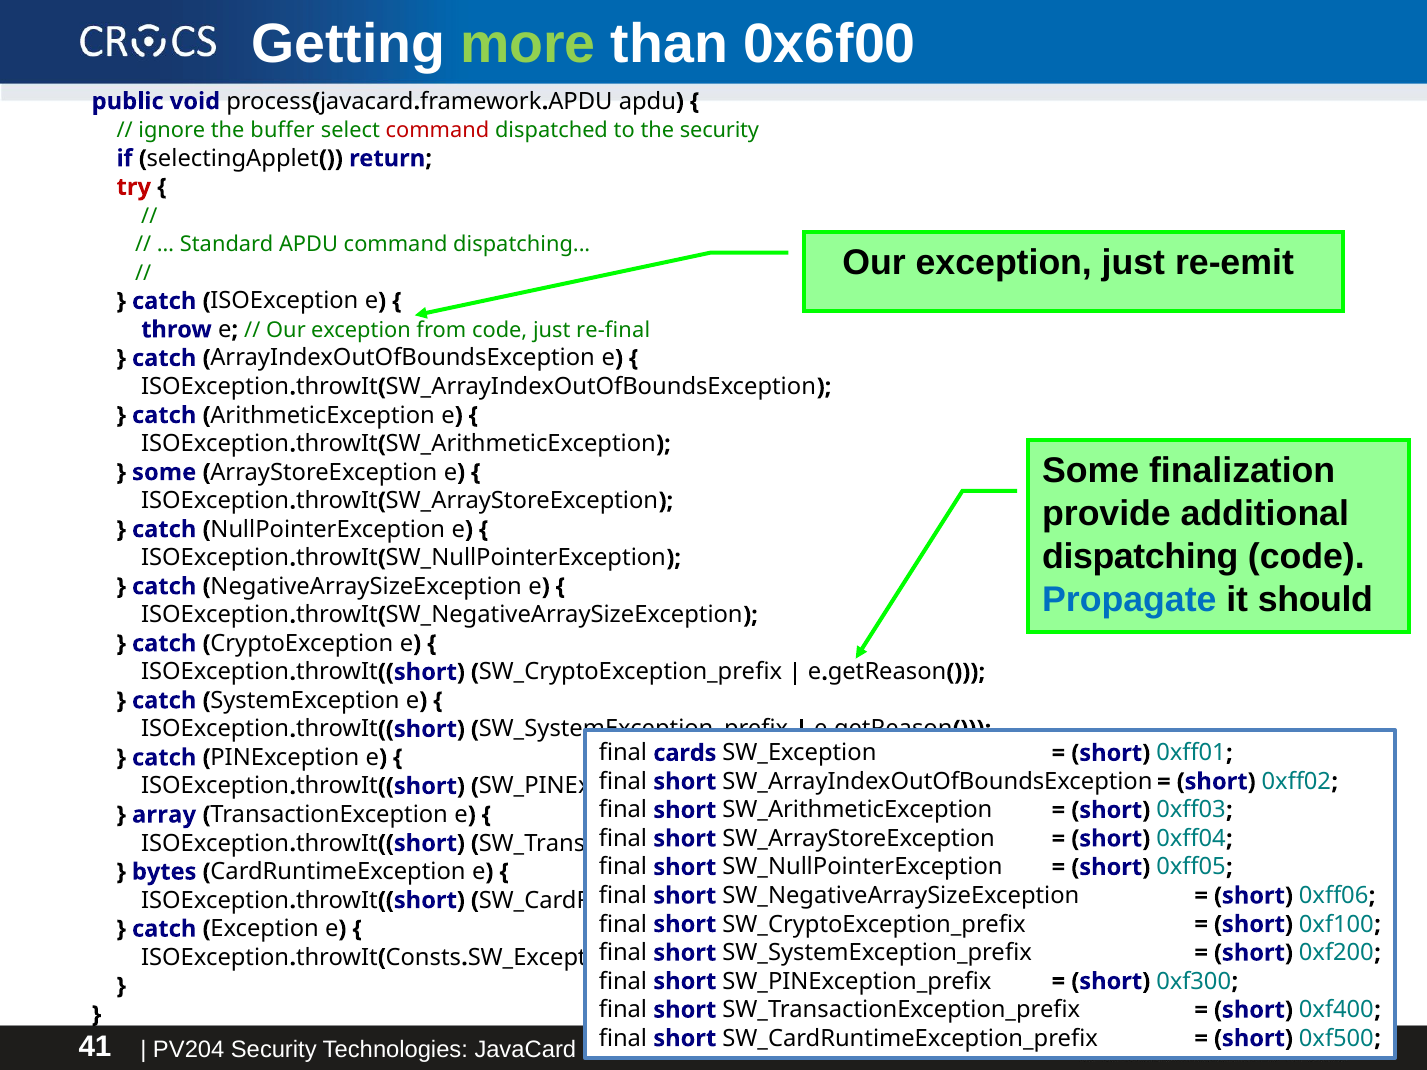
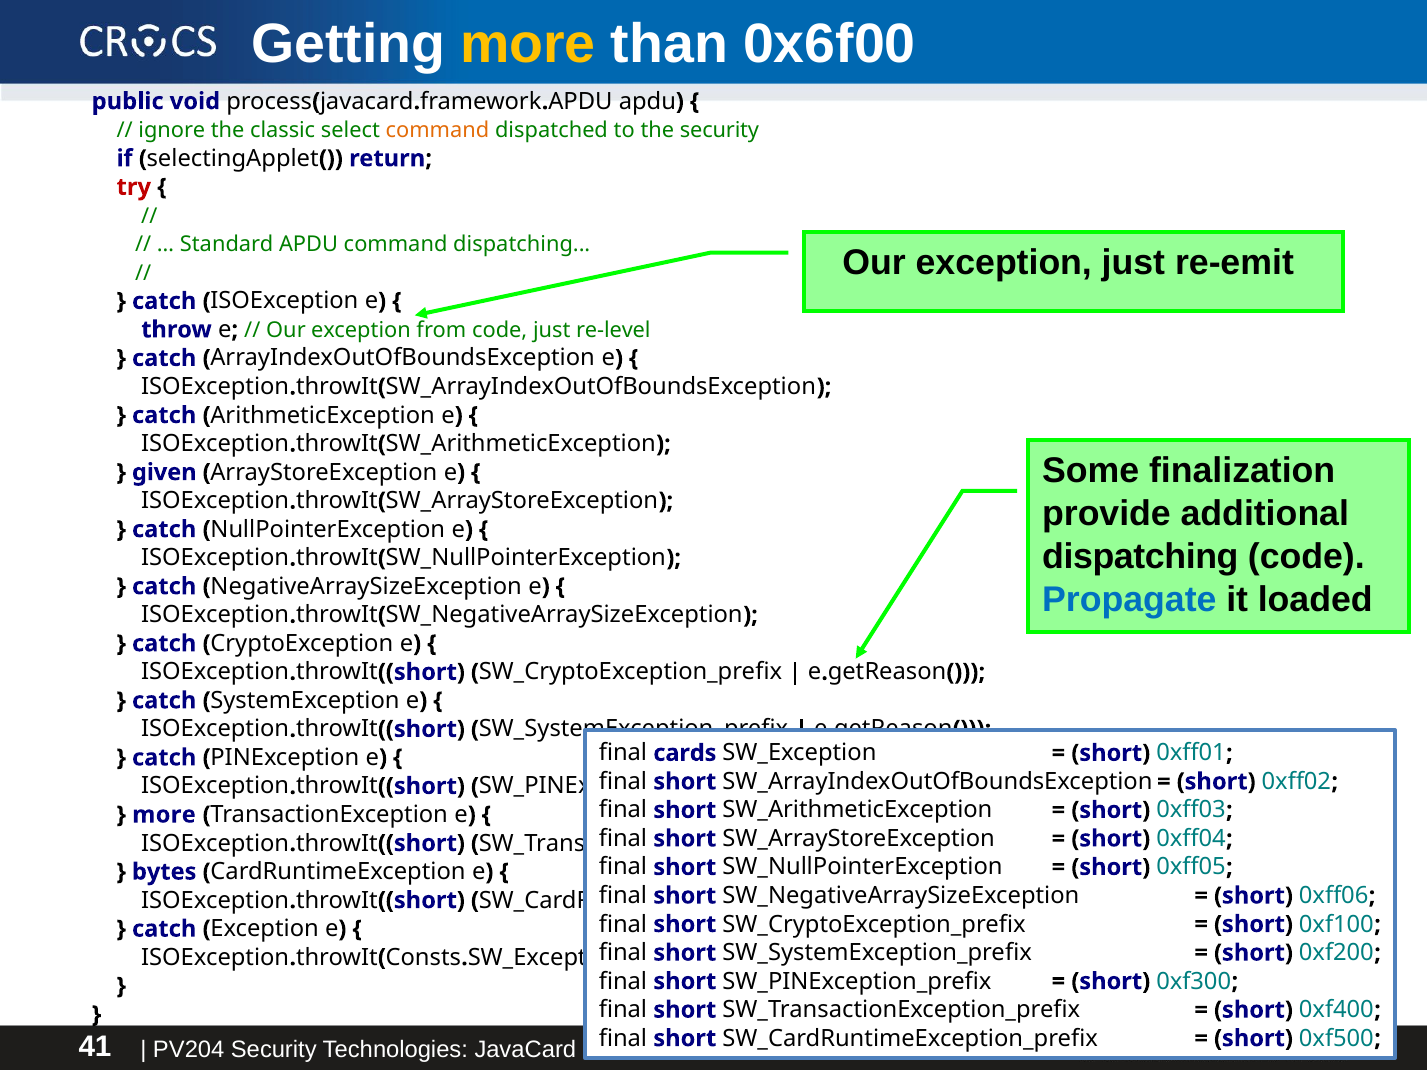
more at (528, 45) colour: light green -> yellow
buffer: buffer -> classic
command at (437, 131) colour: red -> orange
re-final: re-final -> re-level
some at (164, 472): some -> given
should: should -> loaded
array at (164, 815): array -> more
